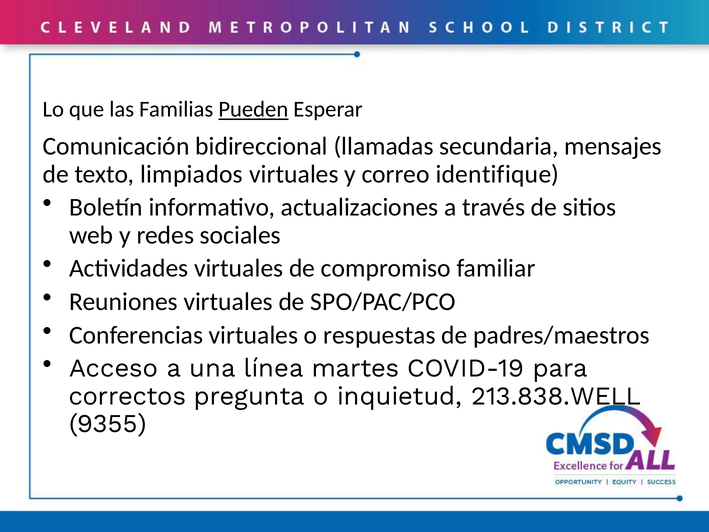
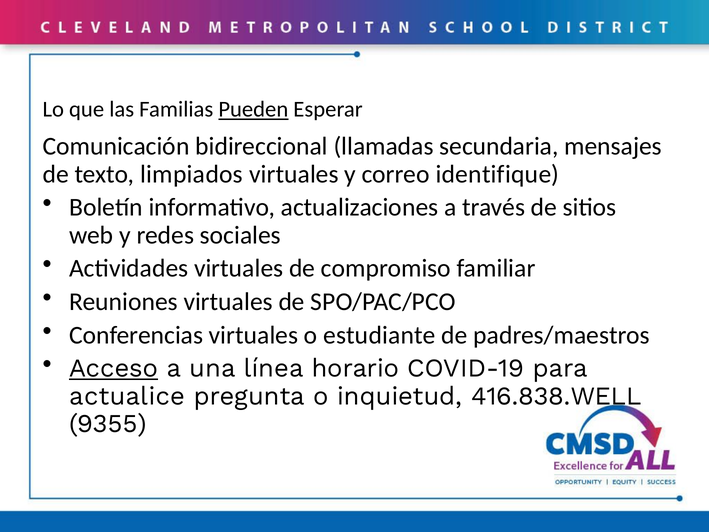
respuestas: respuestas -> estudiante
Acceso underline: none -> present
martes: martes -> horario
correctos: correctos -> actualice
213.838.WELL: 213.838.WELL -> 416.838.WELL
